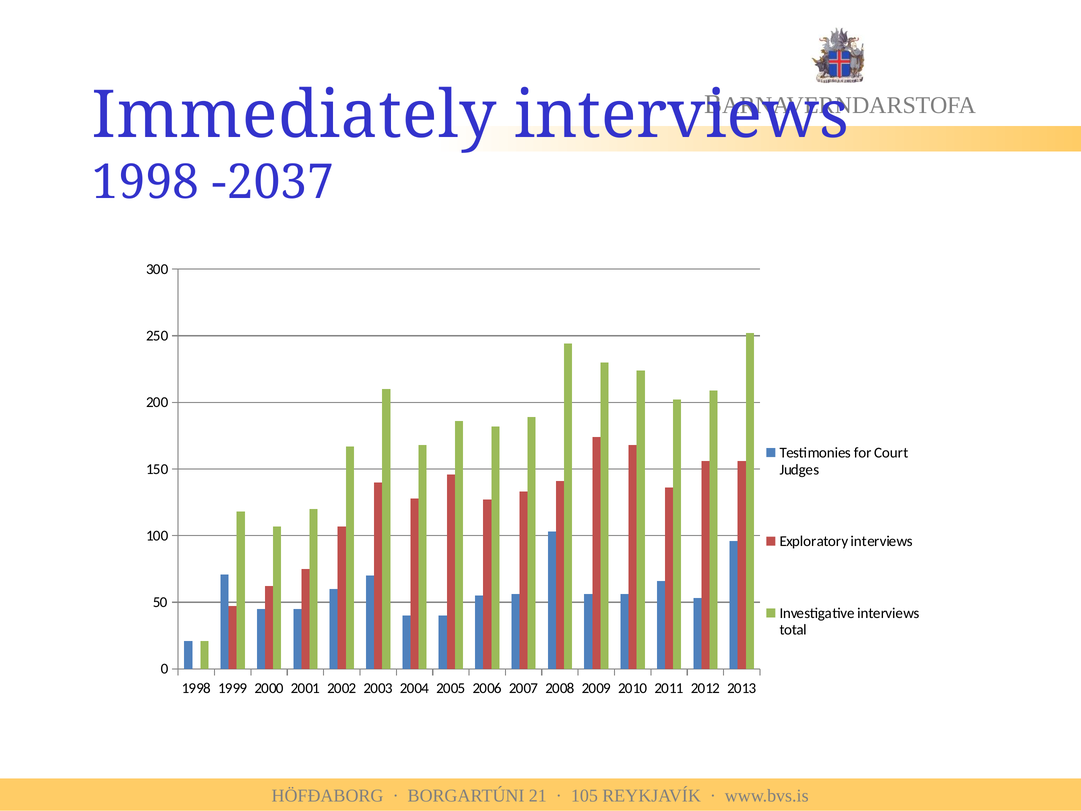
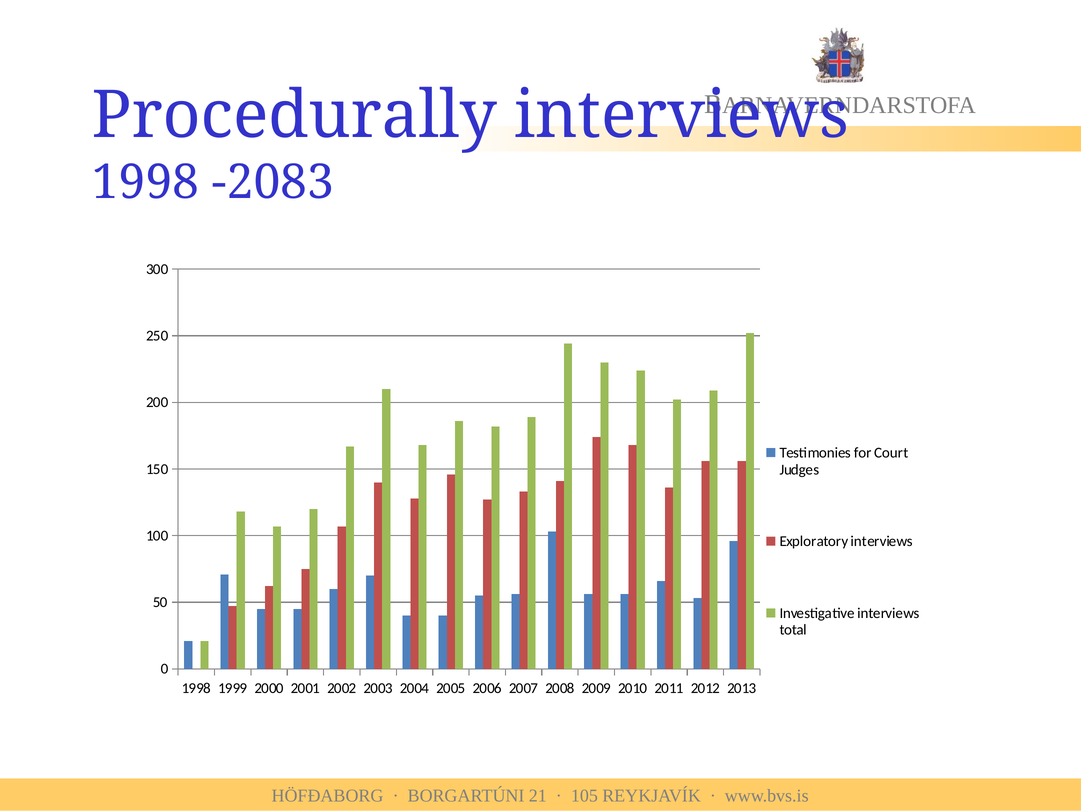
Immediately: Immediately -> Procedurally
-2037: -2037 -> -2083
